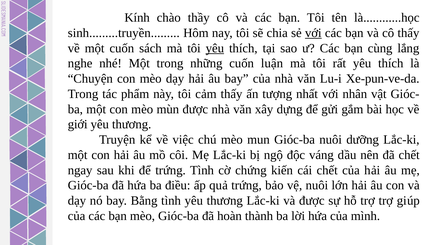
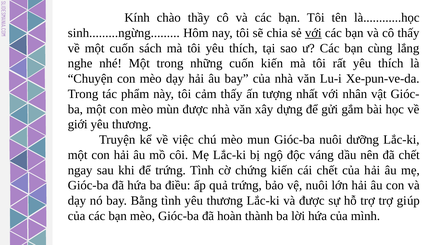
sinh.........truyền: sinh.........truyền -> sinh.........ngừng
yêu at (215, 48) underline: present -> none
cuốn luận: luận -> kiến
